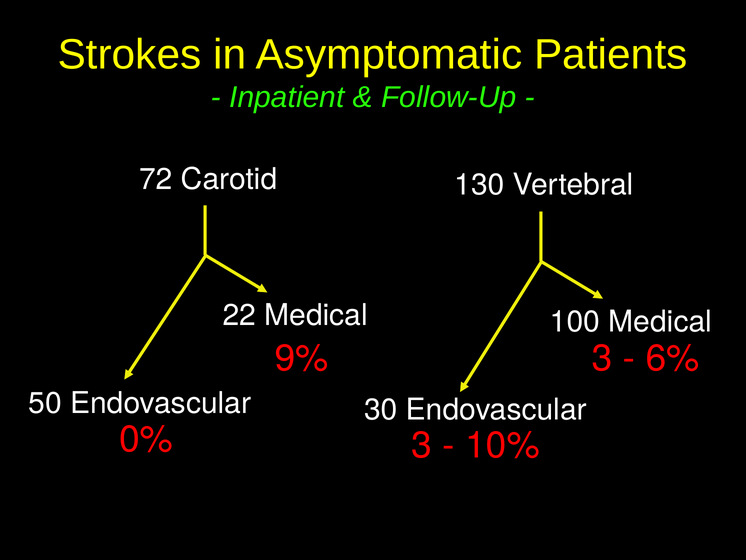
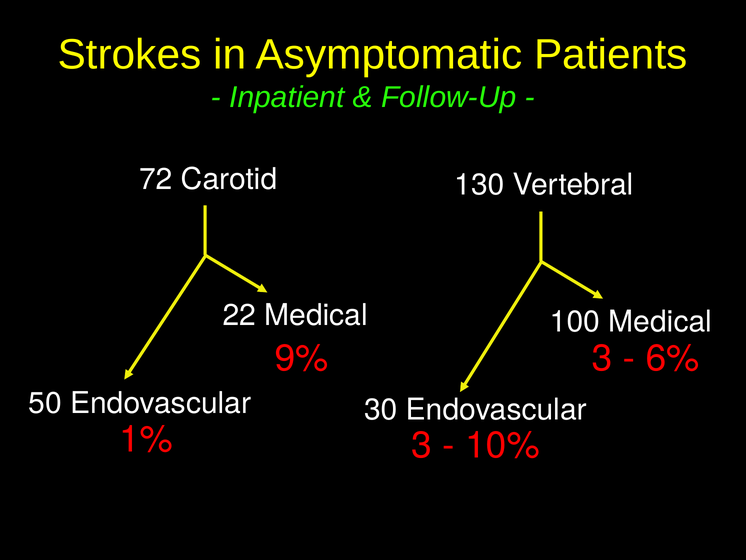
0%: 0% -> 1%
